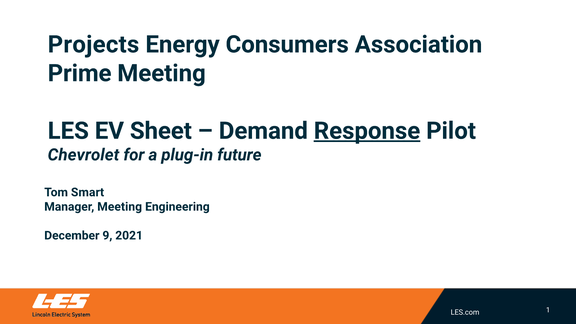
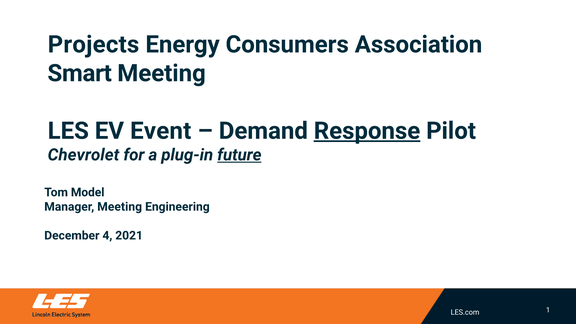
Prime: Prime -> Smart
Sheet: Sheet -> Event
future underline: none -> present
Smart: Smart -> Model
9: 9 -> 4
